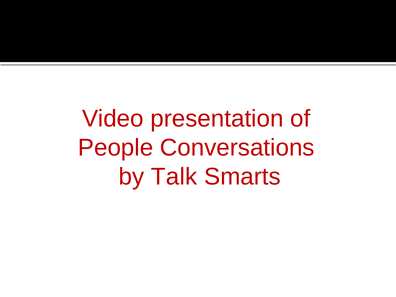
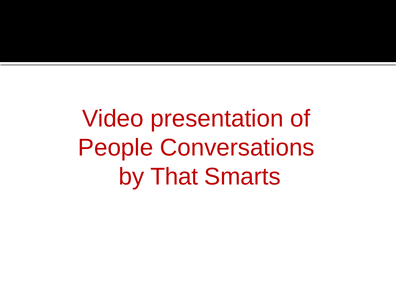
Talk: Talk -> That
